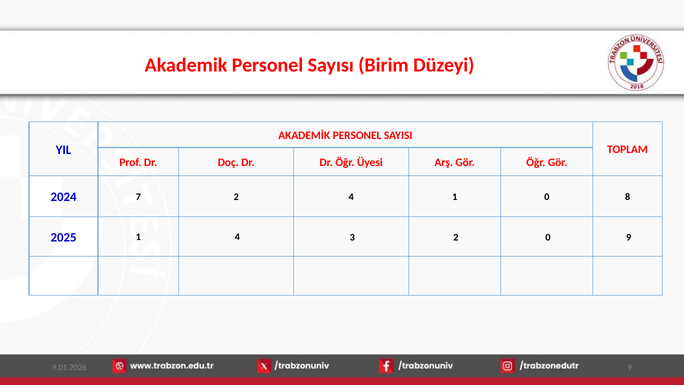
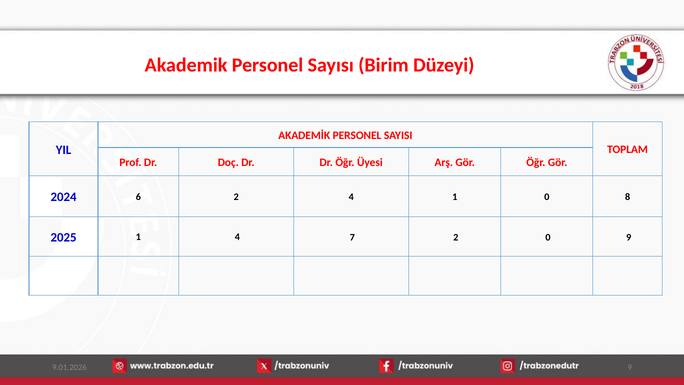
7: 7 -> 6
3: 3 -> 7
